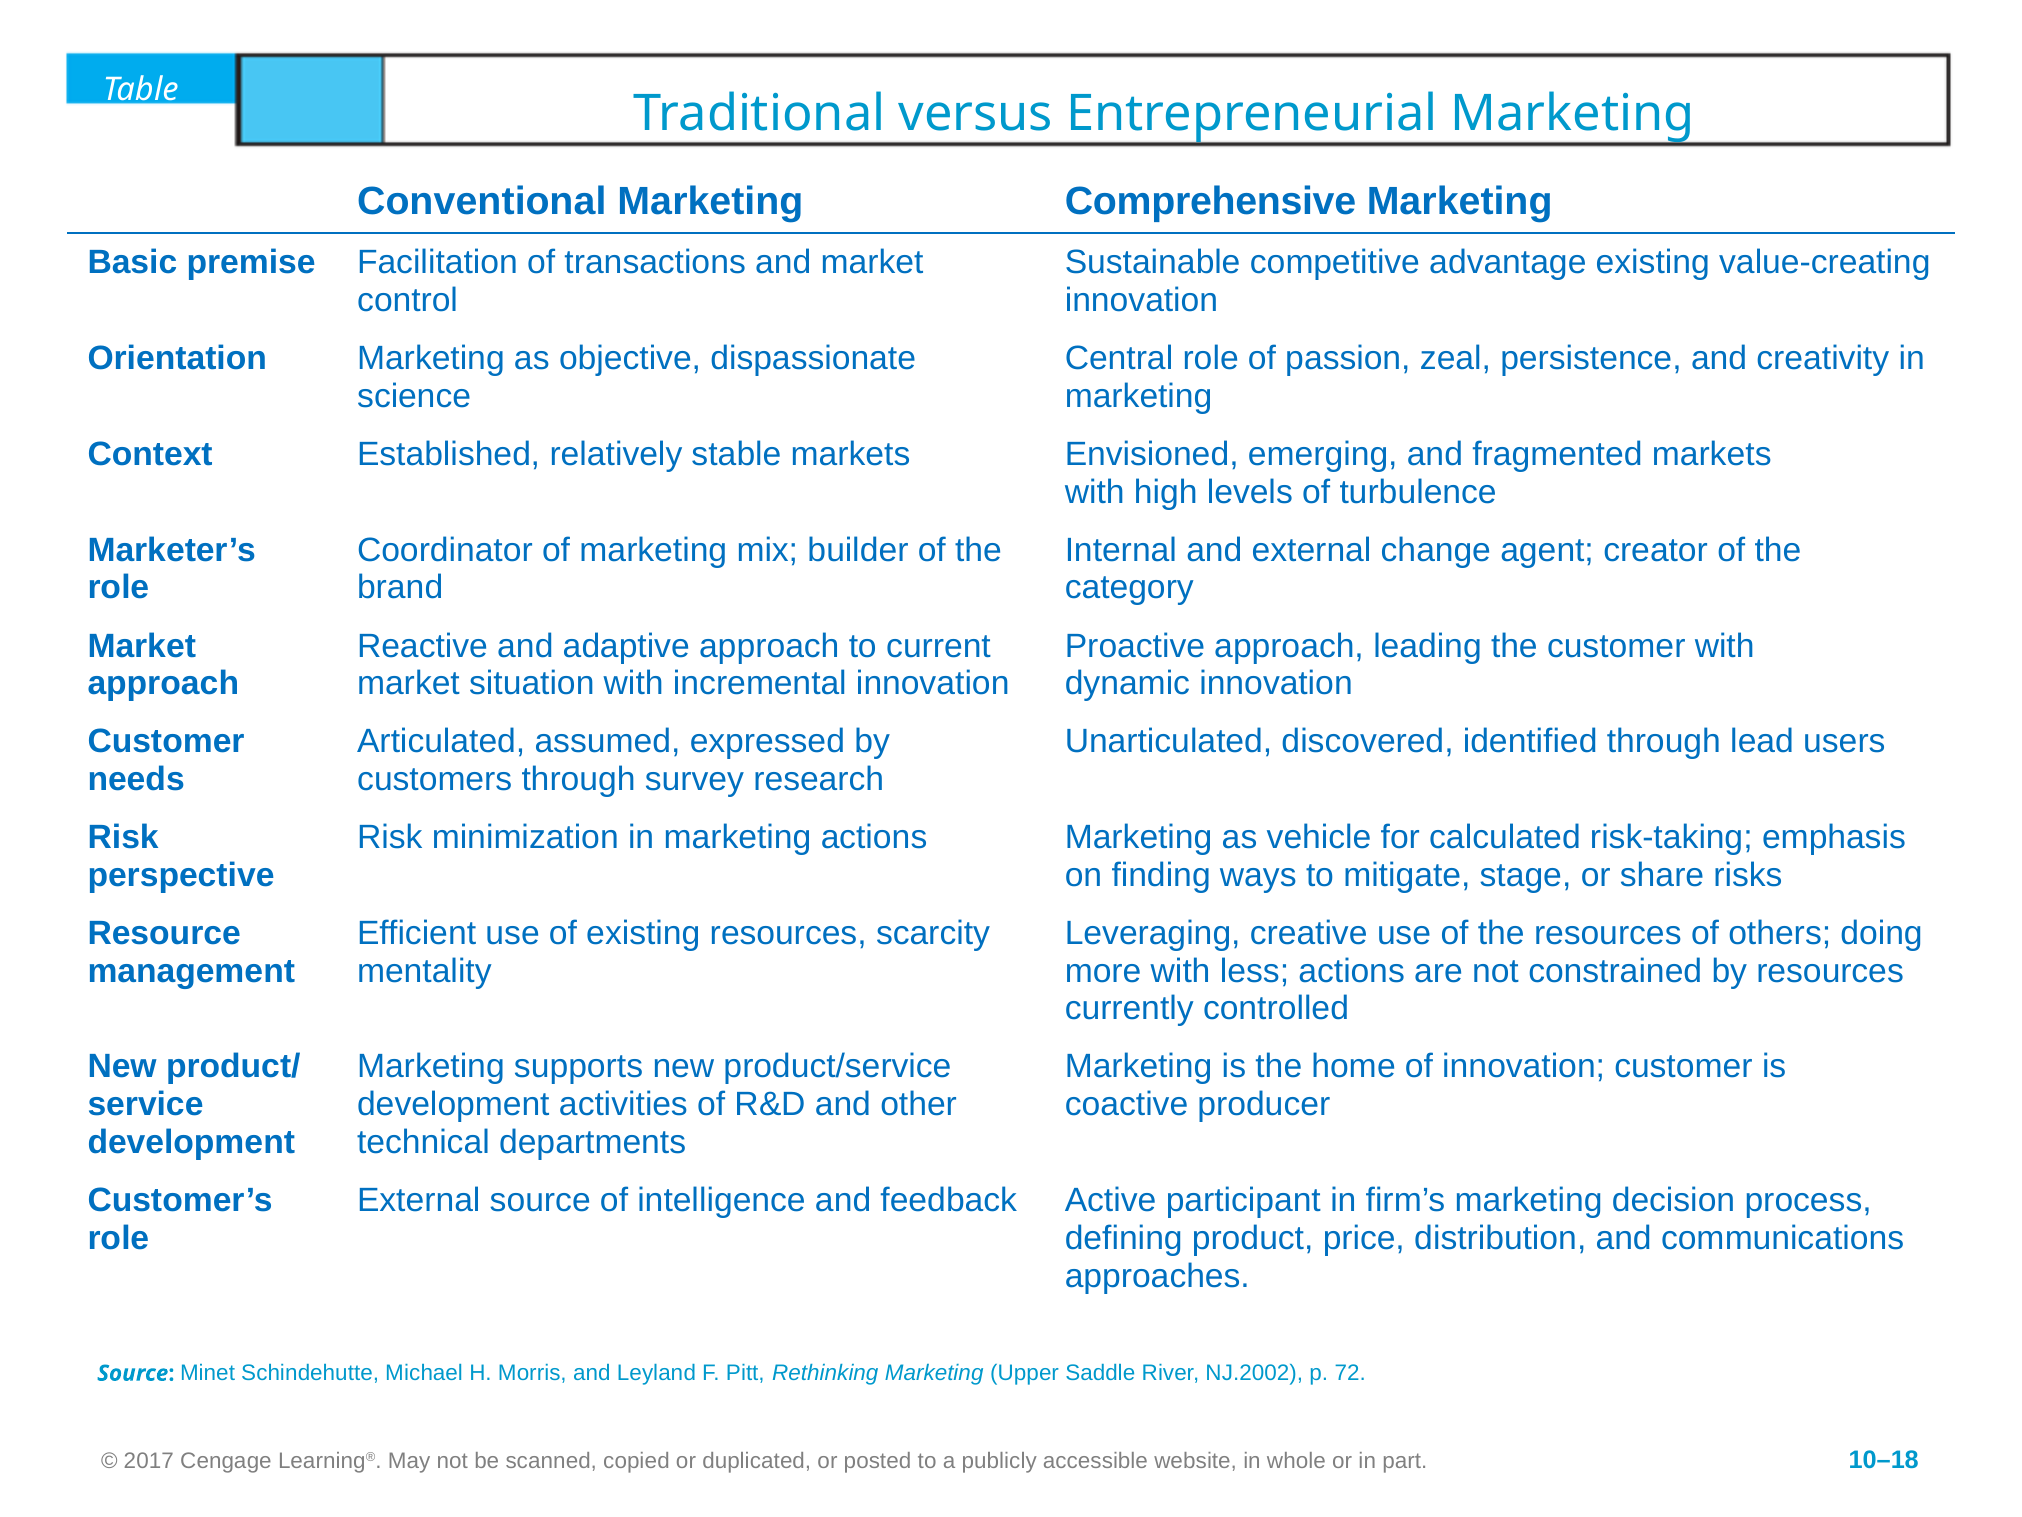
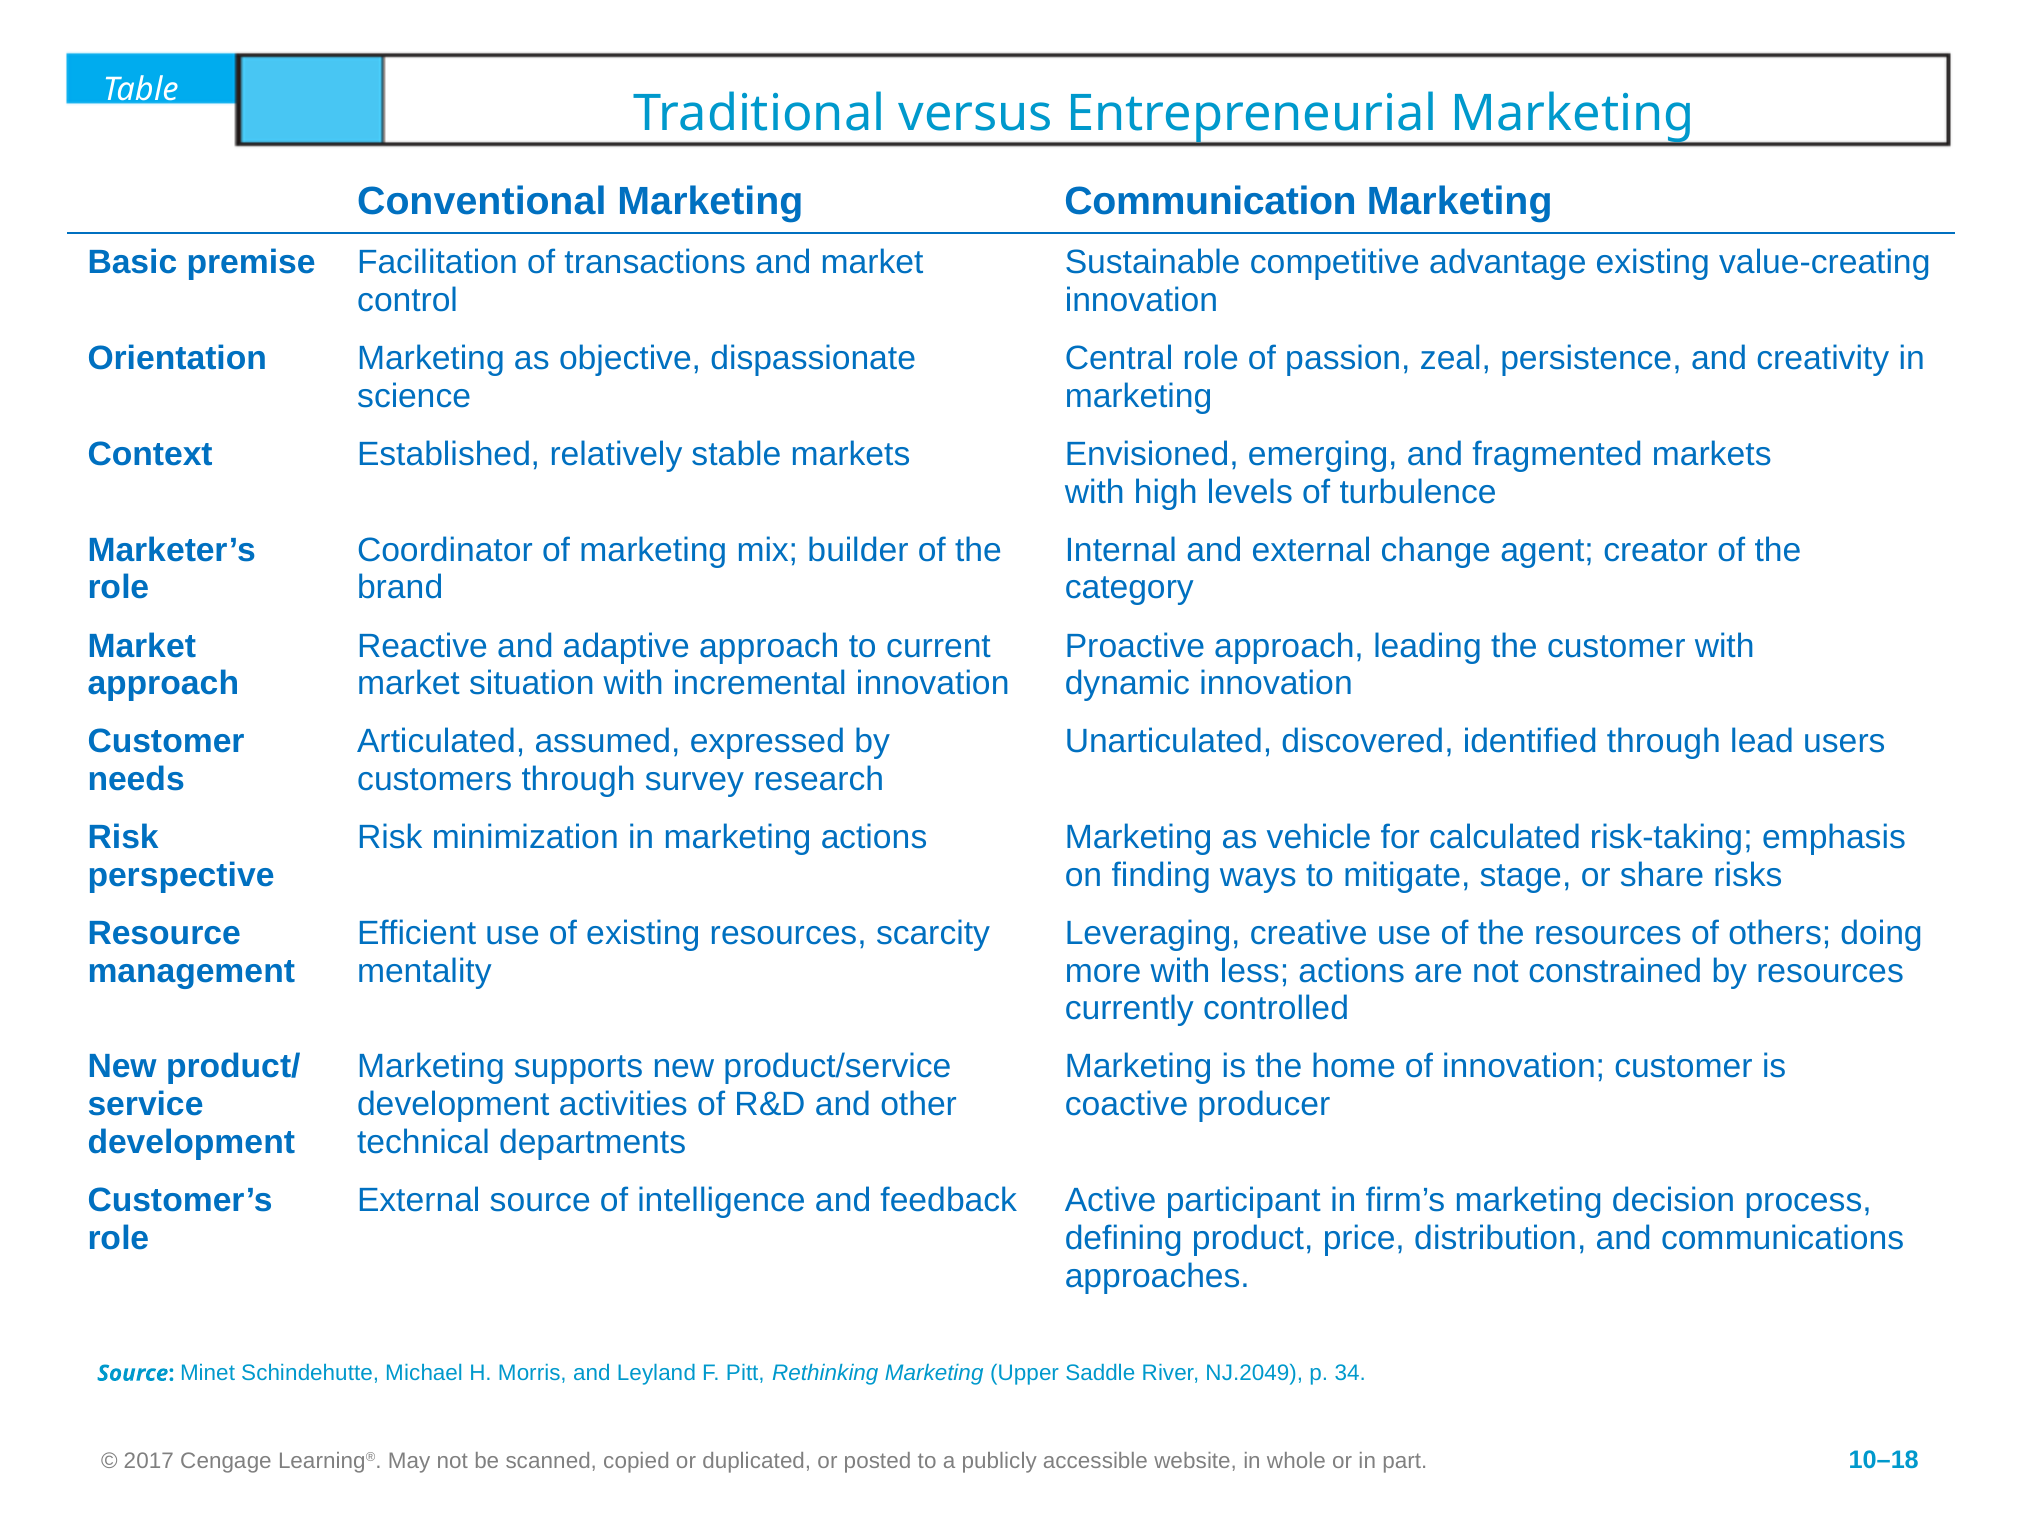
Comprehensive: Comprehensive -> Communication
NJ.2002: NJ.2002 -> NJ.2049
72: 72 -> 34
